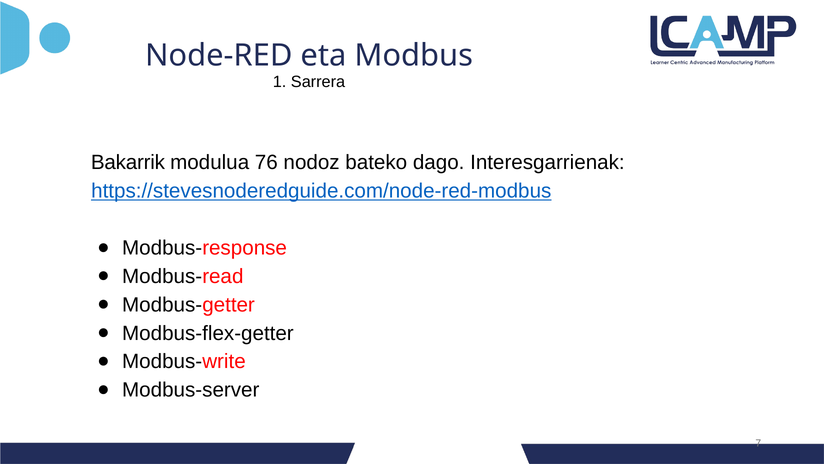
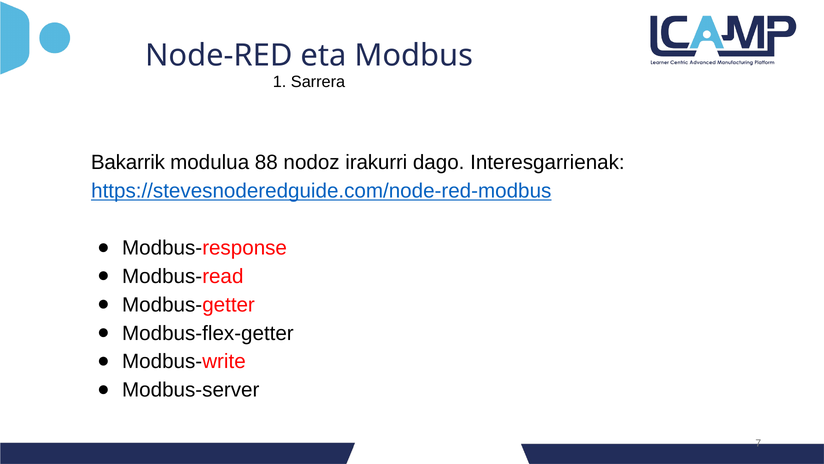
76: 76 -> 88
bateko: bateko -> irakurri
